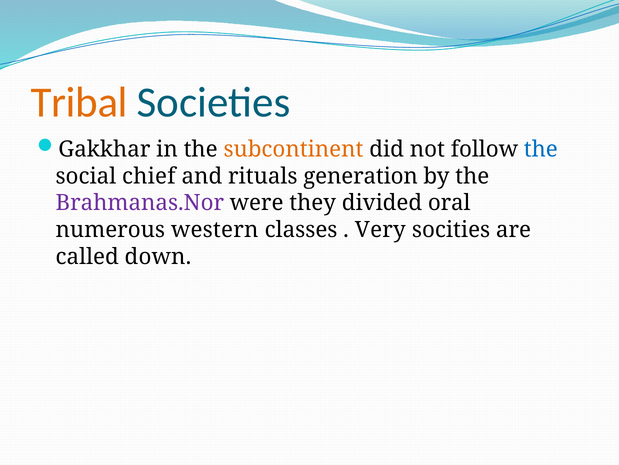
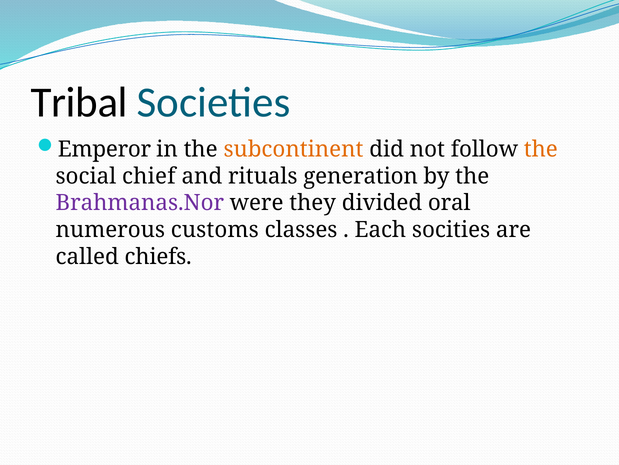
Tribal colour: orange -> black
Gakkhar: Gakkhar -> Emperor
the at (541, 149) colour: blue -> orange
western: western -> customs
Very: Very -> Each
down: down -> chiefs
